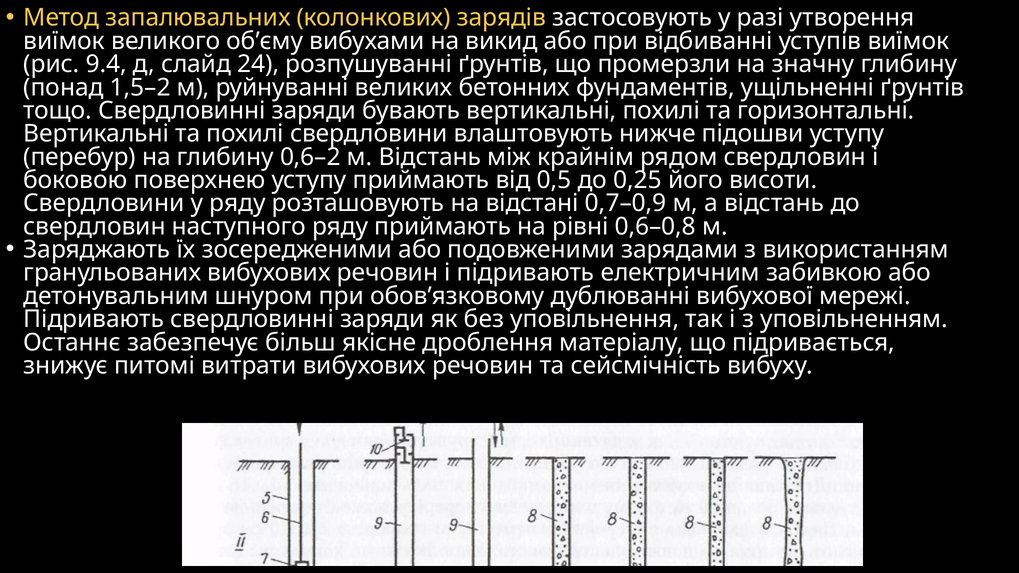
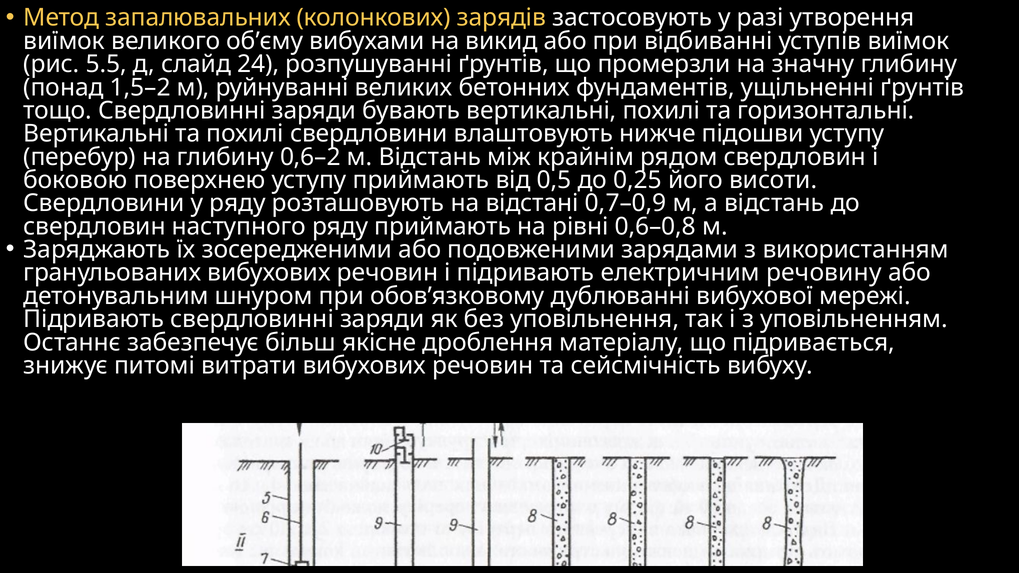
9.4: 9.4 -> 5.5
забивкою: забивкою -> речовину
